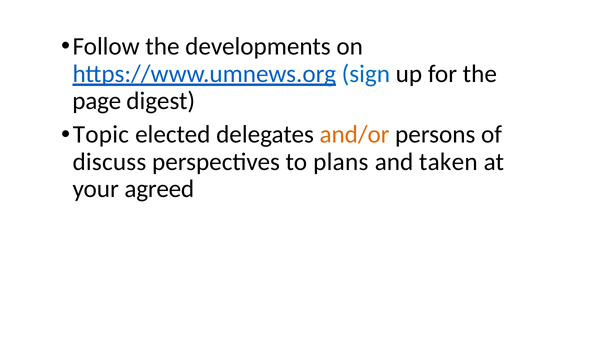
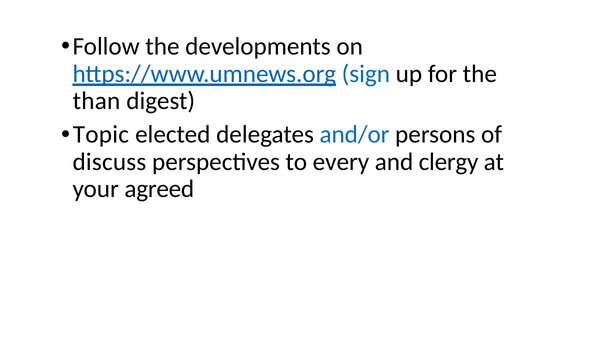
page: page -> than
and/or colour: orange -> blue
plans: plans -> every
taken: taken -> clergy
